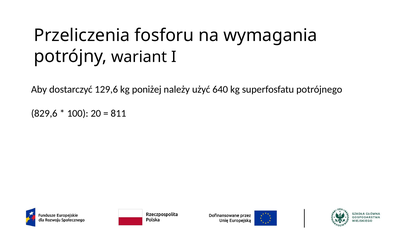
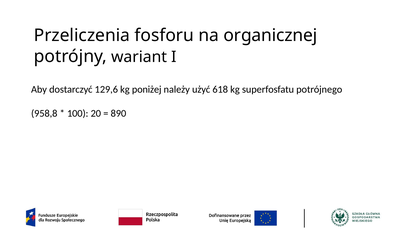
wymagania: wymagania -> organicznej
640: 640 -> 618
829,6: 829,6 -> 958,8
811: 811 -> 890
